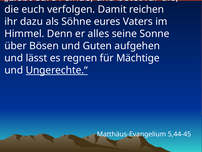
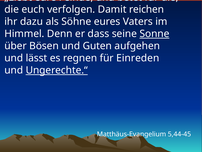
alles: alles -> dass
Sonne underline: none -> present
Mächtige: Mächtige -> Einreden
